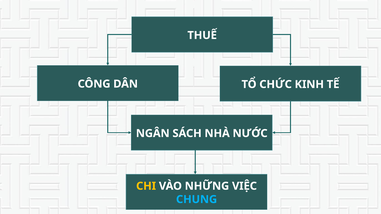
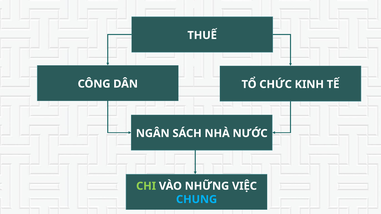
CHI colour: yellow -> light green
